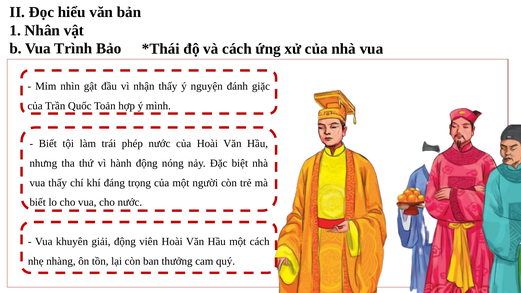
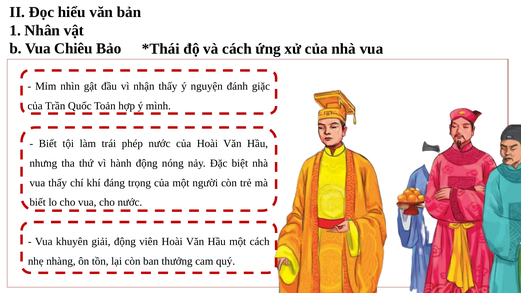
Trình: Trình -> Chiêu
